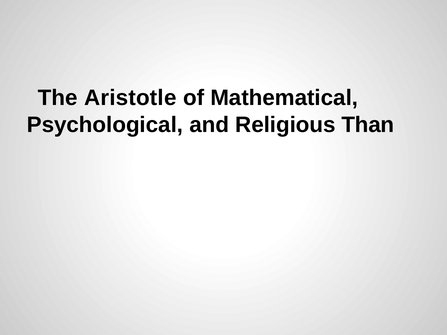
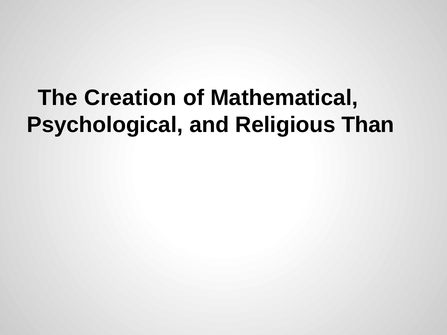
Aristotle: Aristotle -> Creation
